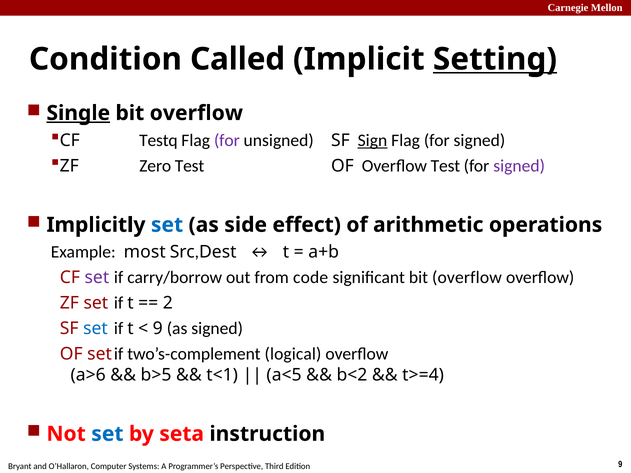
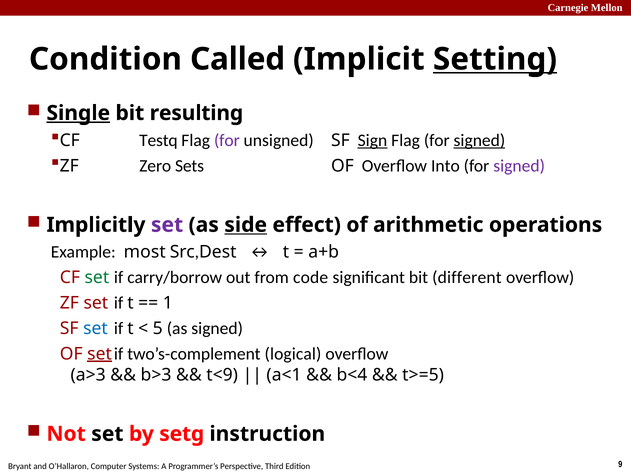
overflow at (196, 113): overflow -> resulting
signed at (479, 140) underline: none -> present
Zero Test: Test -> Sets
Overflow Test: Test -> Into
set at (167, 225) colour: blue -> purple
side underline: none -> present
set at (97, 278) colour: purple -> green
significant bit overflow: overflow -> different
2: 2 -> 1
9 at (158, 328): 9 -> 5
set at (100, 354) underline: none -> present
a>6: a>6 -> a>3
b>5: b>5 -> b>3
t<1: t<1 -> t<9
a<5: a<5 -> a<1
b<2: b<2 -> b<4
t>=4: t>=4 -> t>=5
set at (107, 434) colour: blue -> black
seta: seta -> setg
